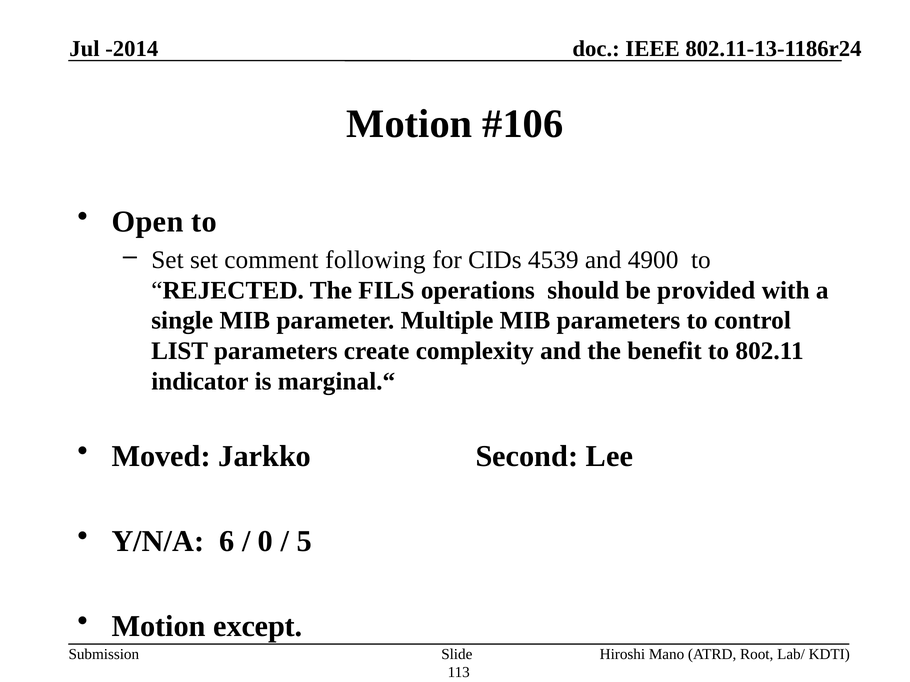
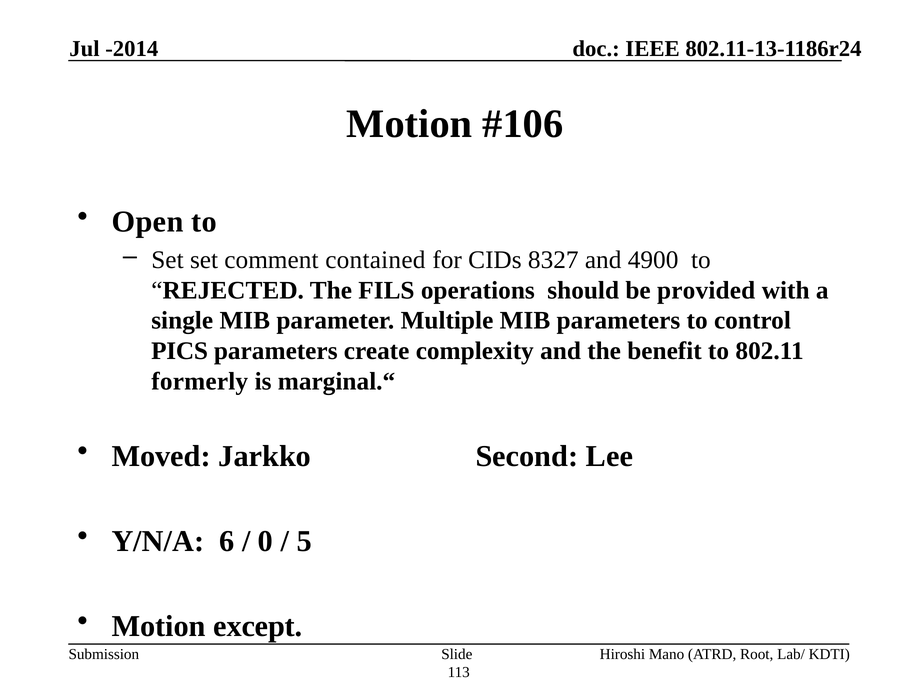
following: following -> contained
4539: 4539 -> 8327
LIST: LIST -> PICS
indicator: indicator -> formerly
